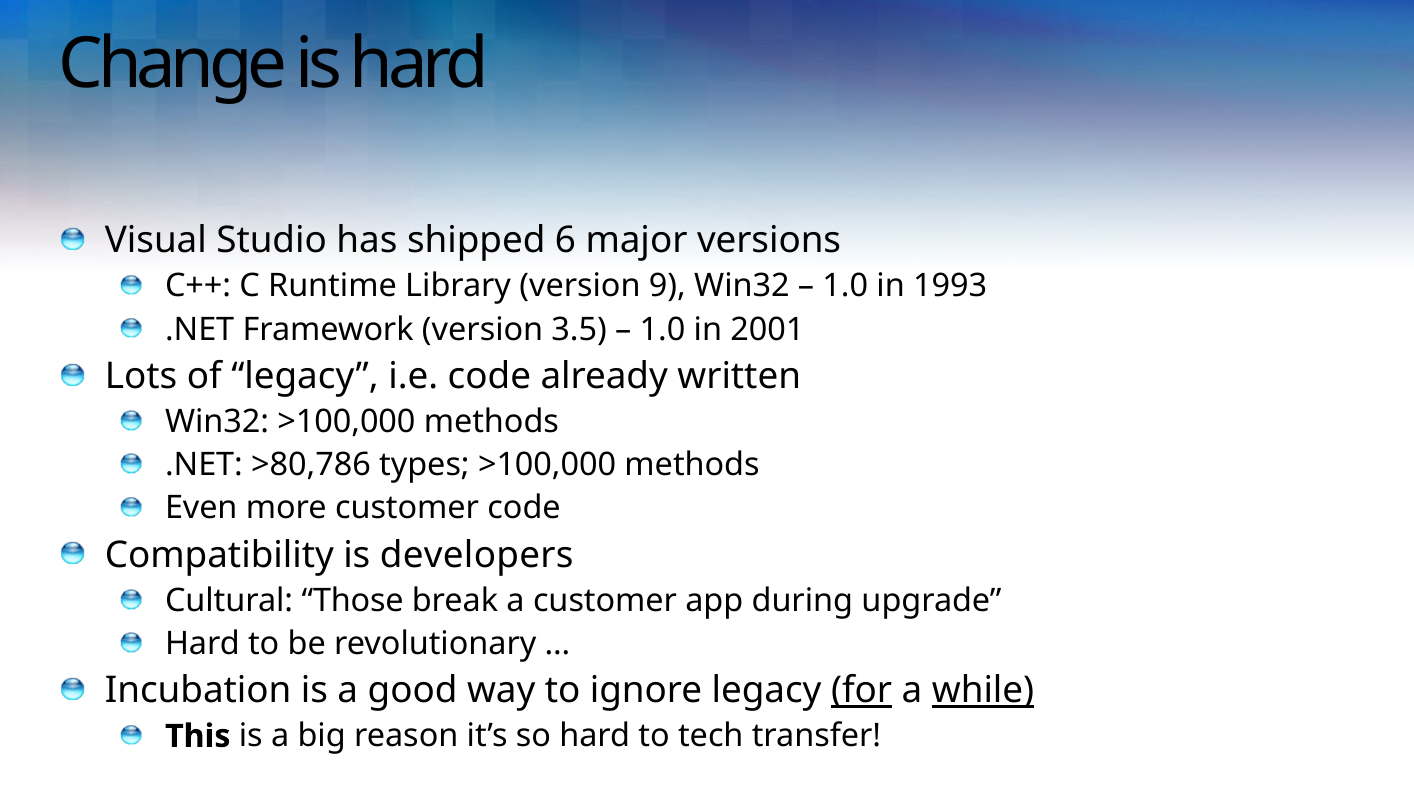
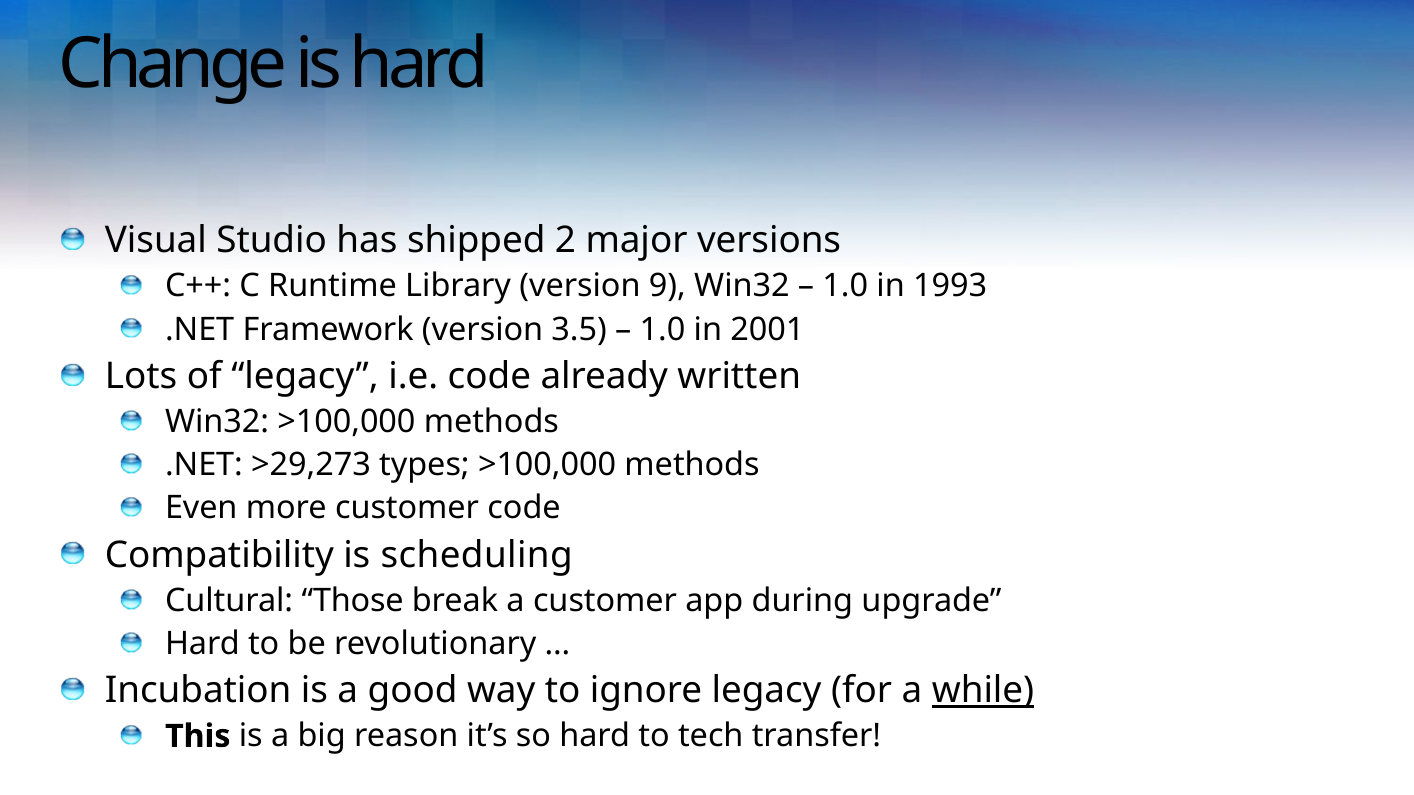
6: 6 -> 2
>80,786: >80,786 -> >29,273
developers: developers -> scheduling
for underline: present -> none
